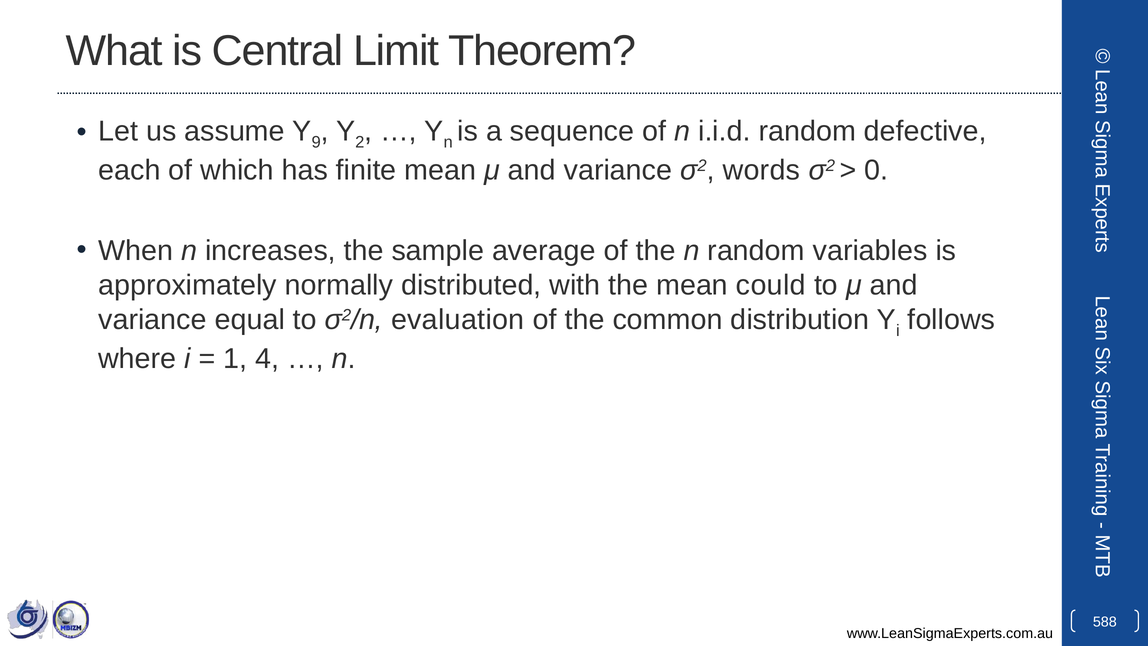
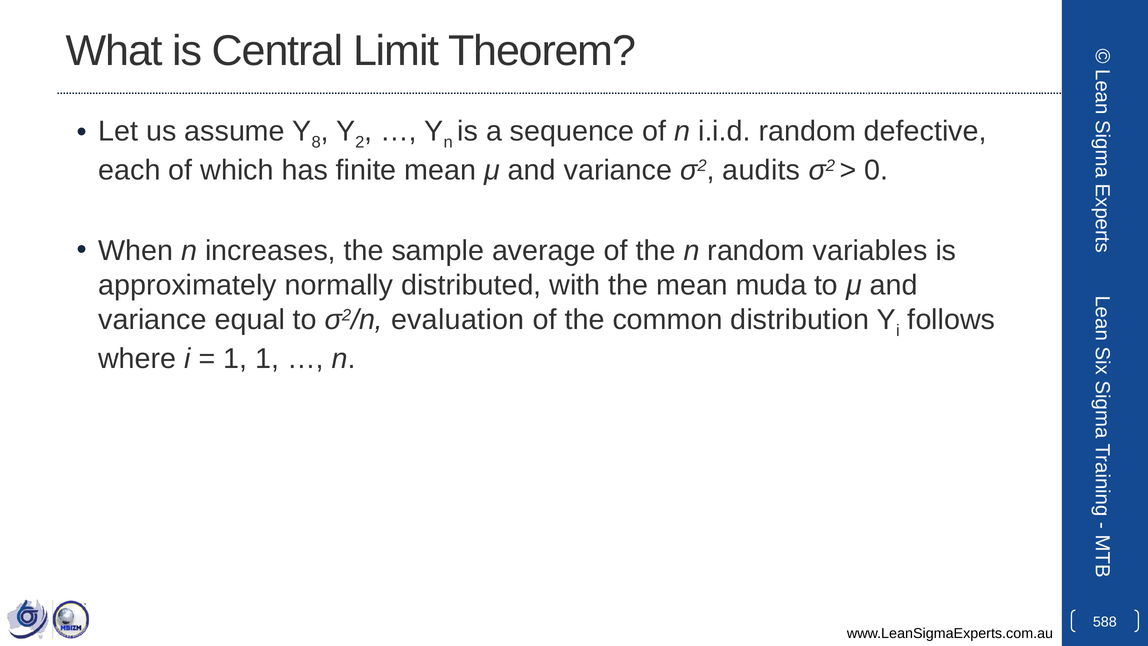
9: 9 -> 8
words: words -> audits
could: could -> muda
1 4: 4 -> 1
